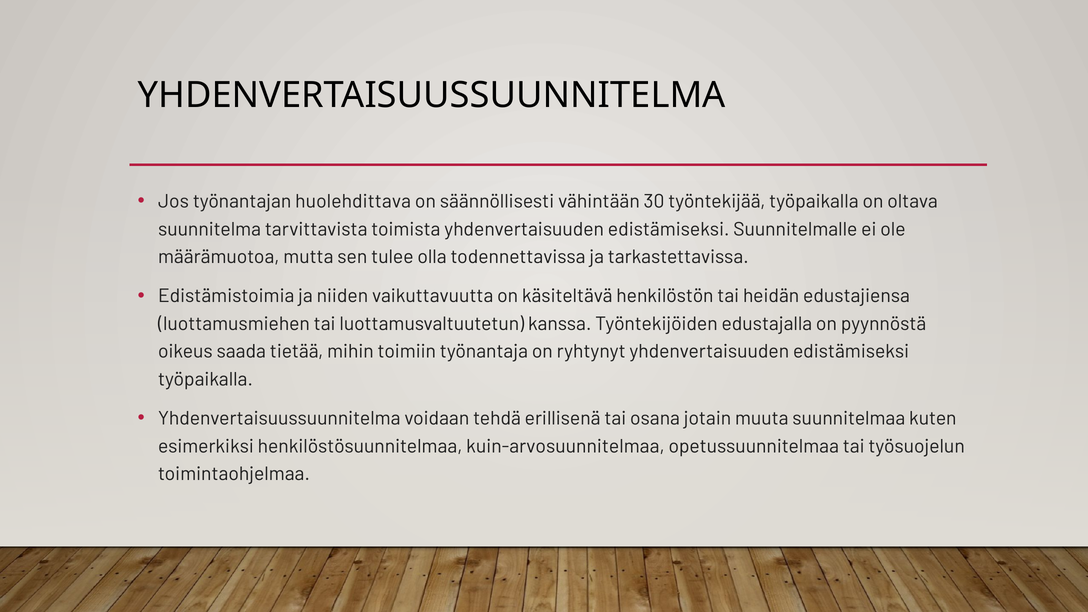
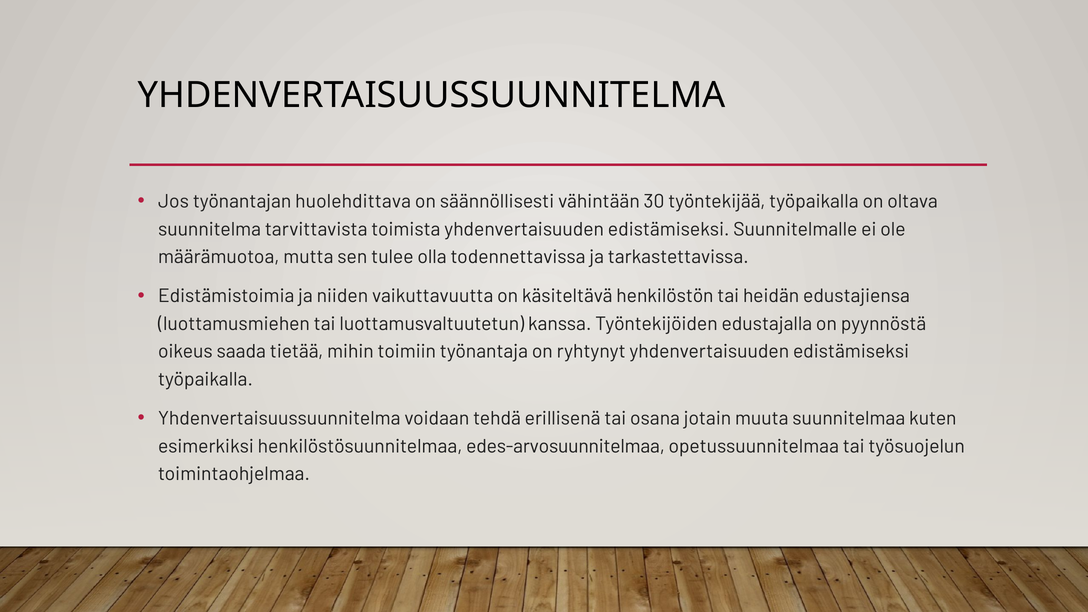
kuin-arvosuunnitelmaa: kuin-arvosuunnitelmaa -> edes-arvosuunnitelmaa
